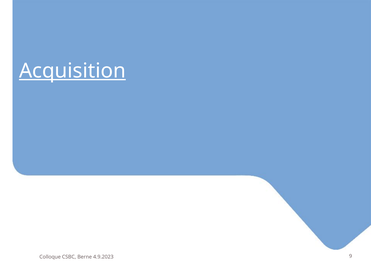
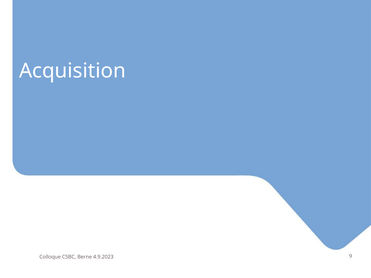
Acquisition underline: present -> none
